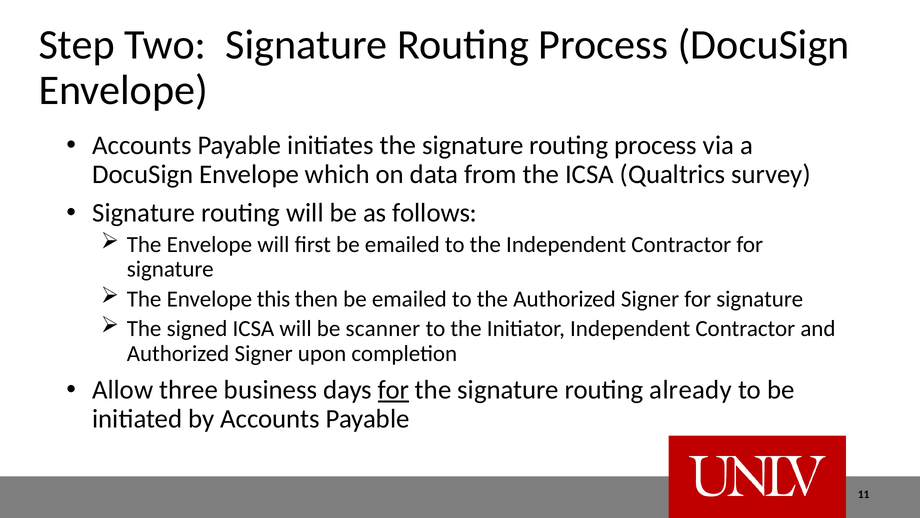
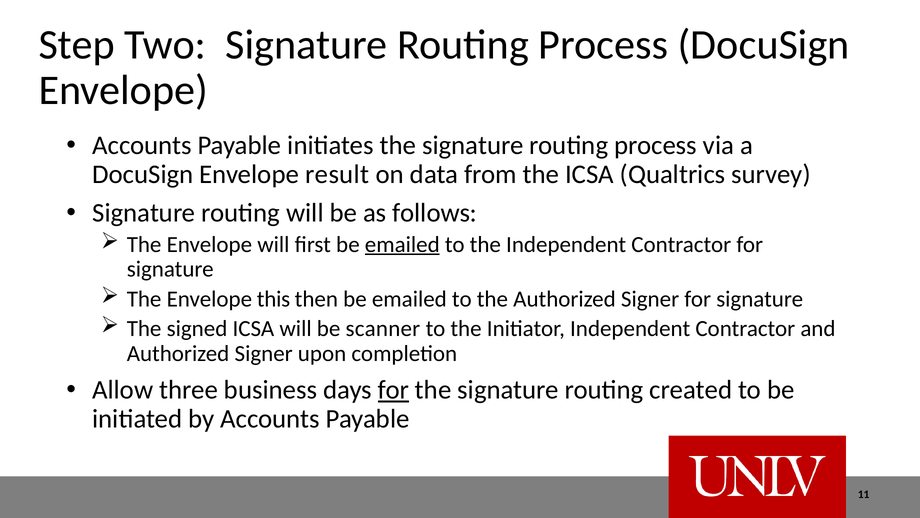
which: which -> result
emailed at (402, 244) underline: none -> present
already: already -> created
